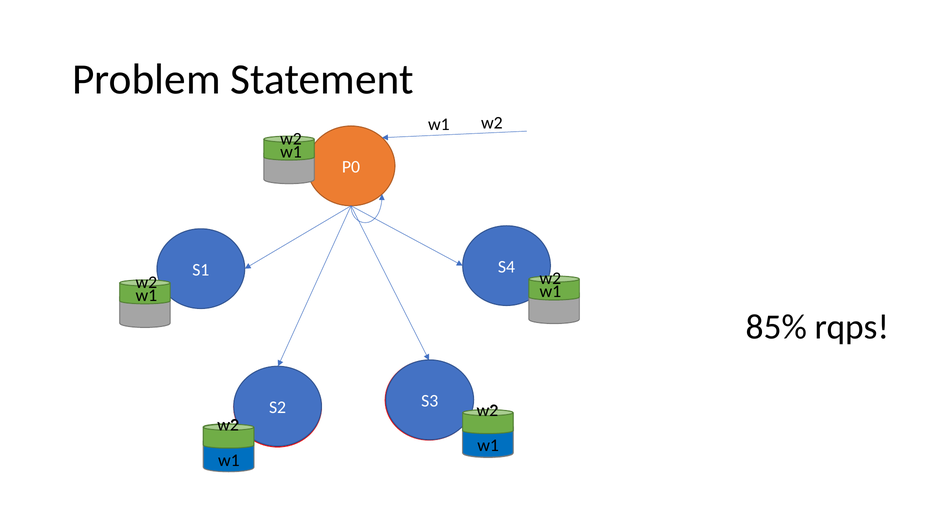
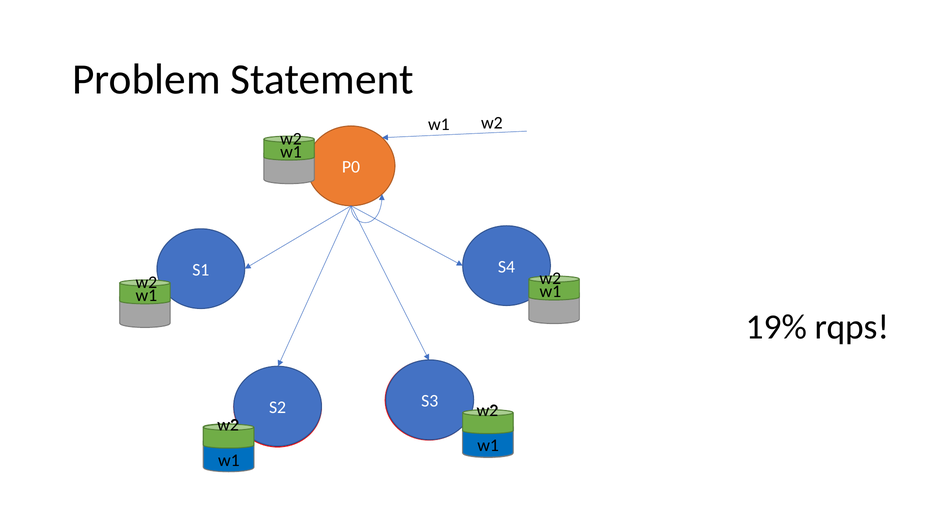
85%: 85% -> 19%
